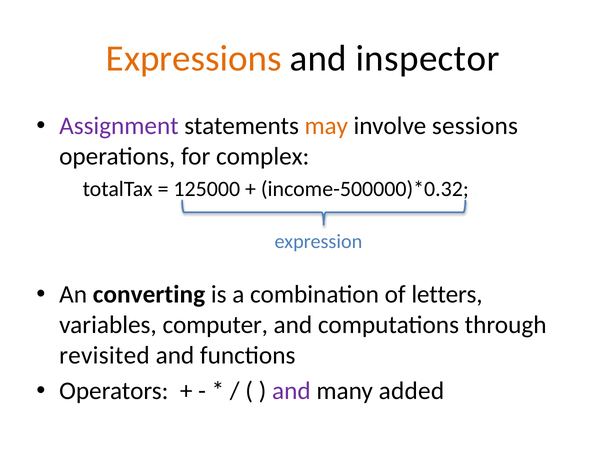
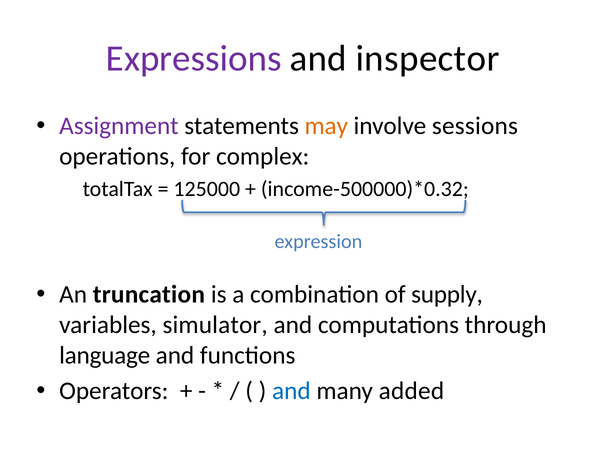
Expressions colour: orange -> purple
converting: converting -> truncation
letters: letters -> supply
computer: computer -> simulator
revisited: revisited -> language
and at (291, 391) colour: purple -> blue
